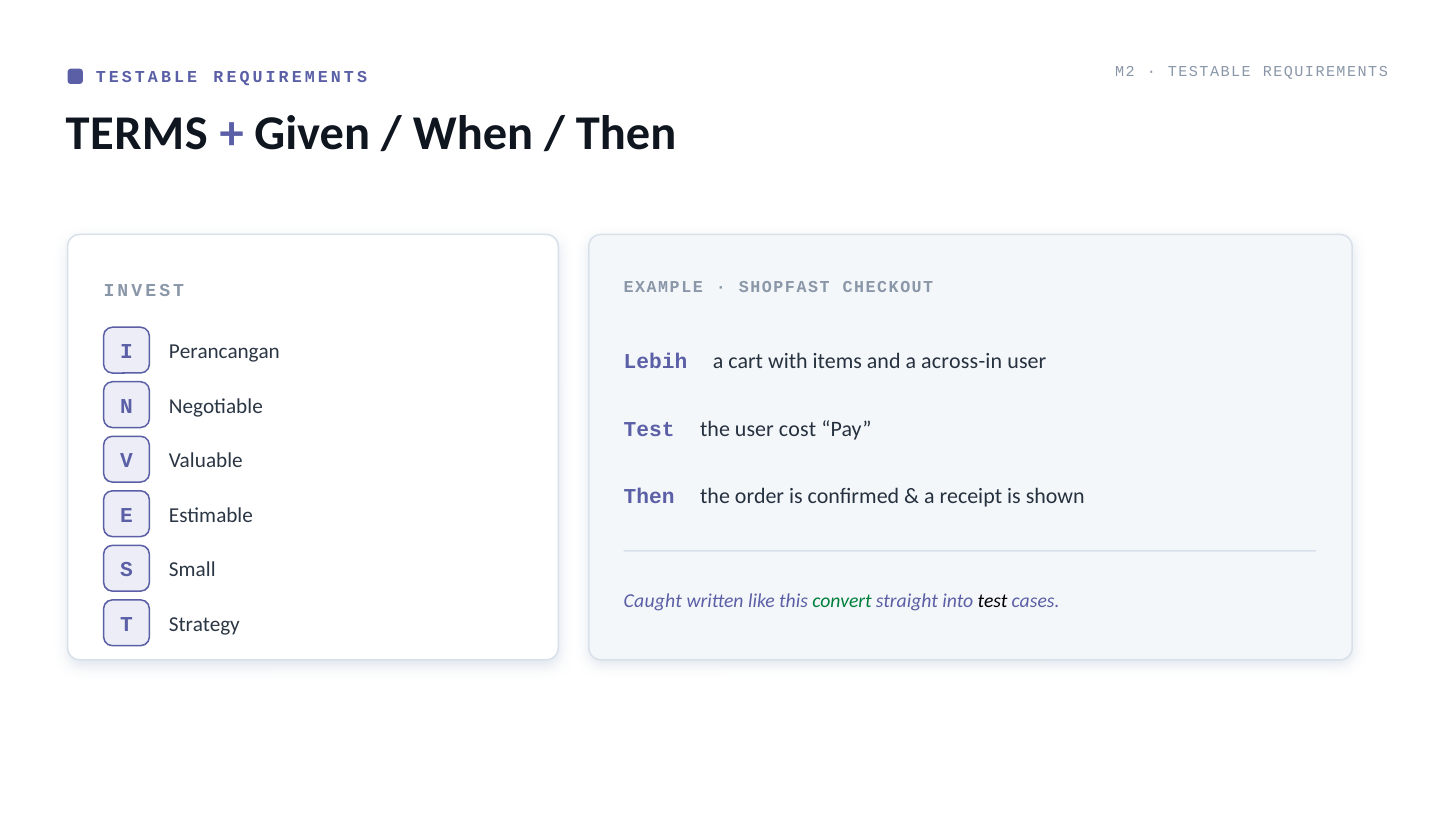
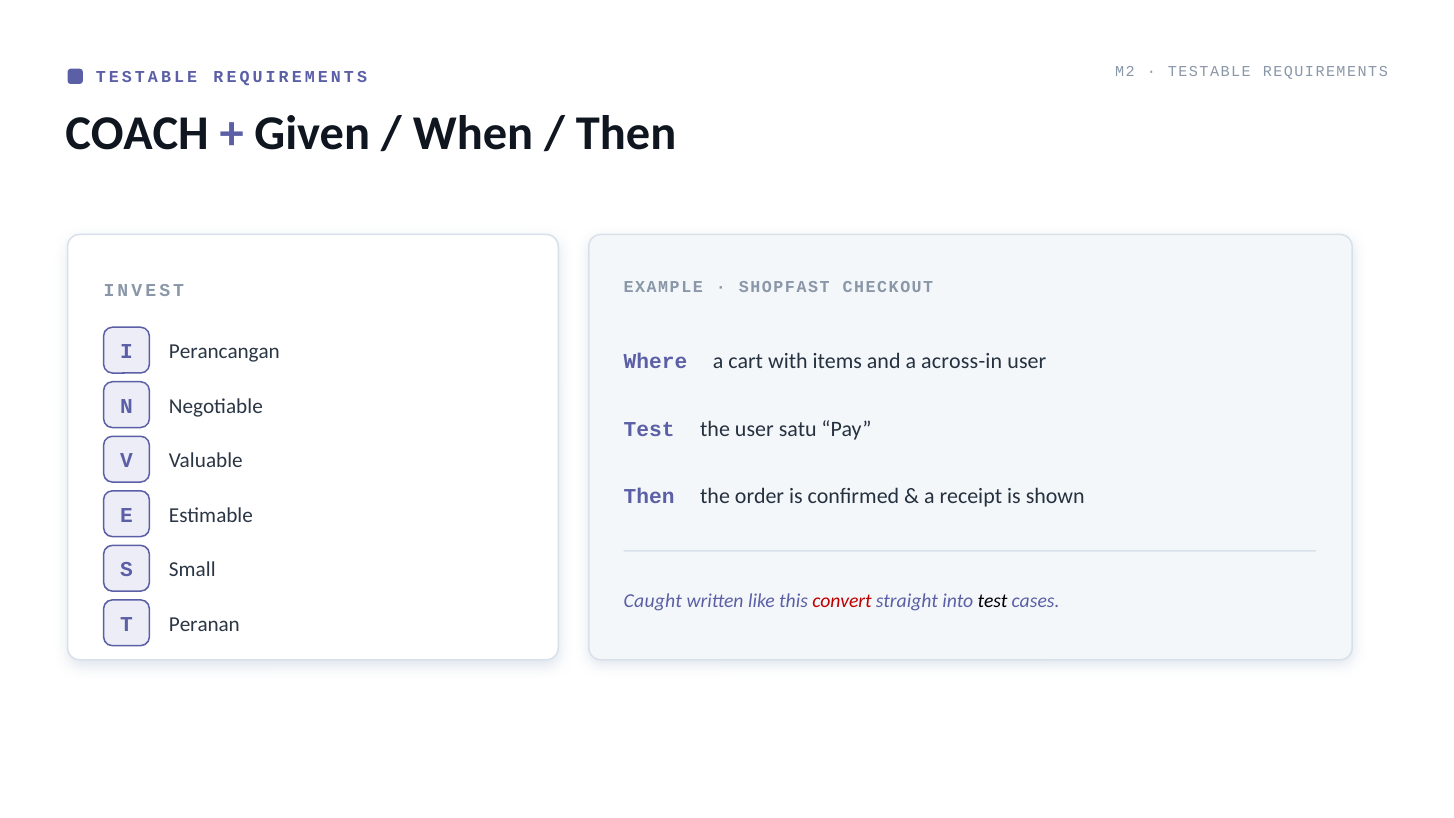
TERMS: TERMS -> COACH
Lebih: Lebih -> Where
cost: cost -> satu
convert colour: green -> red
Strategy: Strategy -> Peranan
